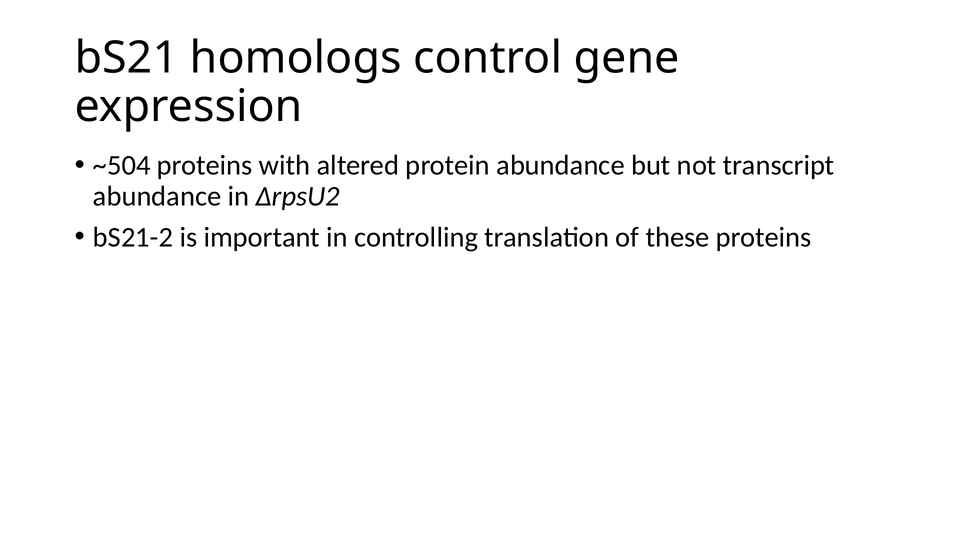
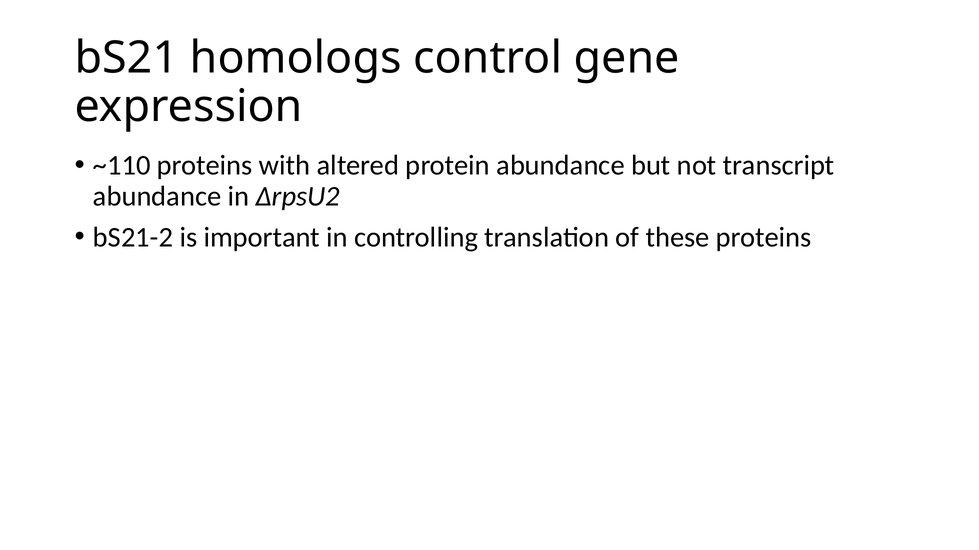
~504: ~504 -> ~110
